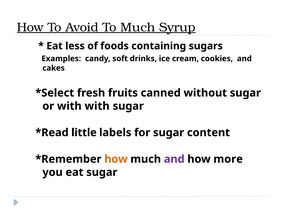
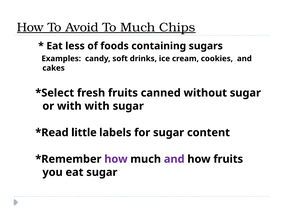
Syrup: Syrup -> Chips
how at (116, 159) colour: orange -> purple
how more: more -> fruits
